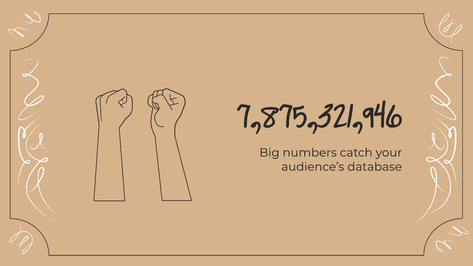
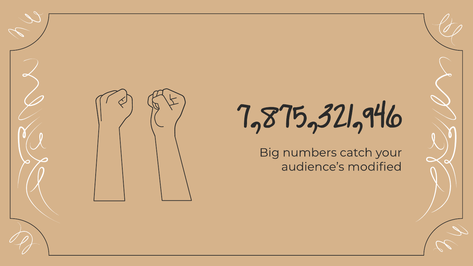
database: database -> modified
